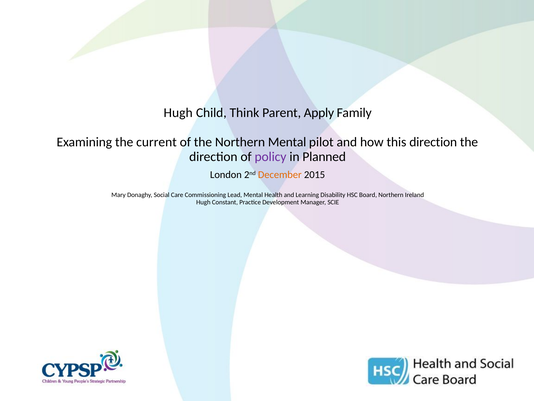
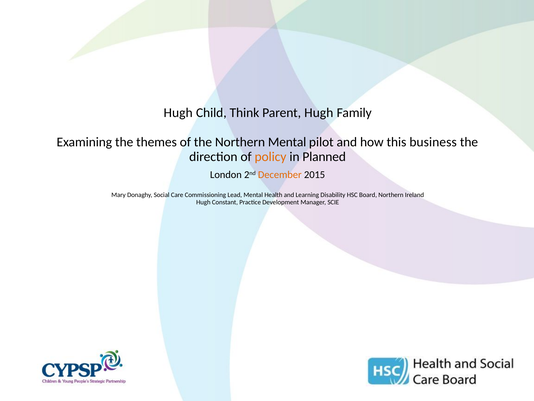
Parent Apply: Apply -> Hugh
current: current -> themes
this direction: direction -> business
policy colour: purple -> orange
